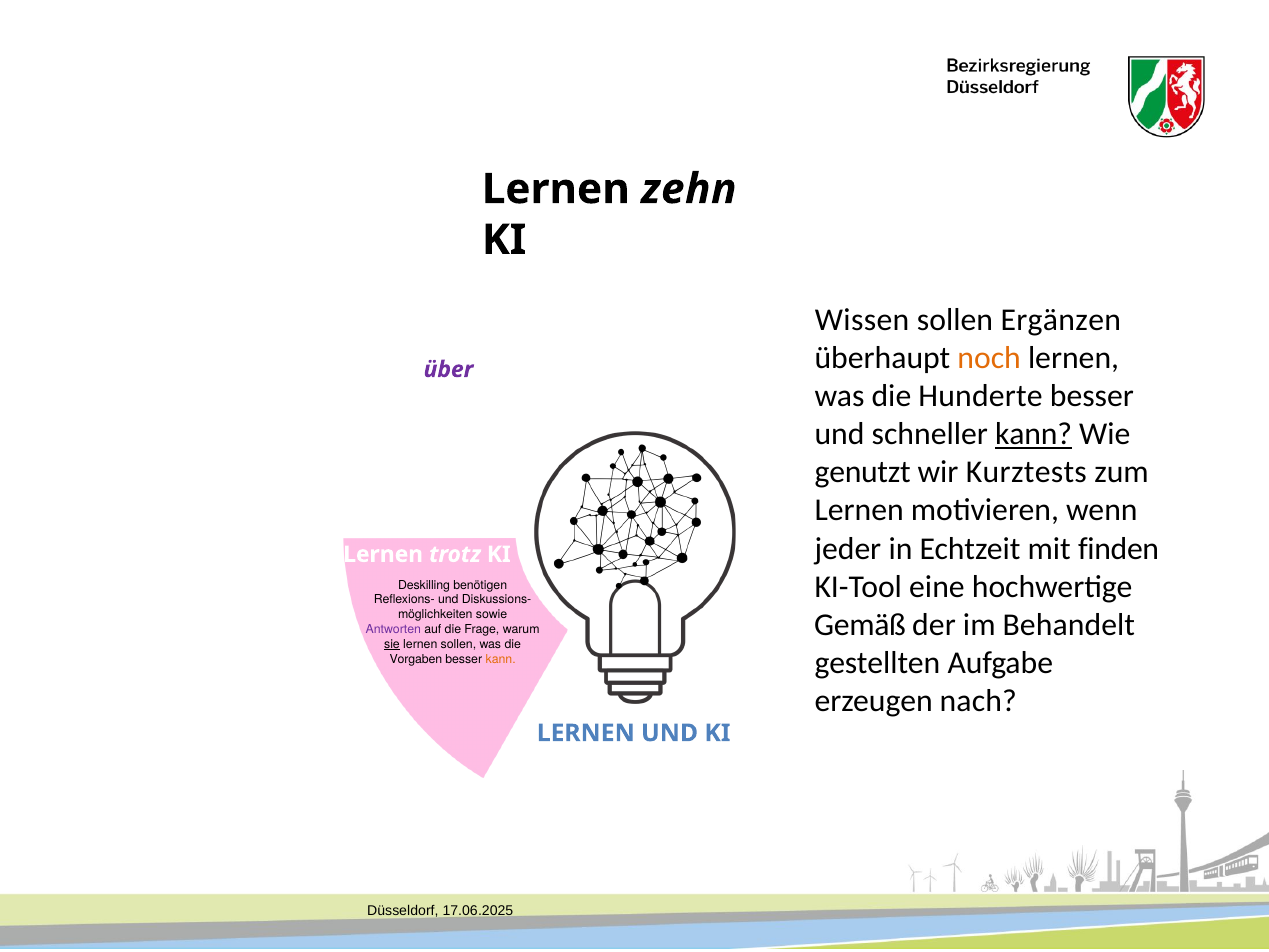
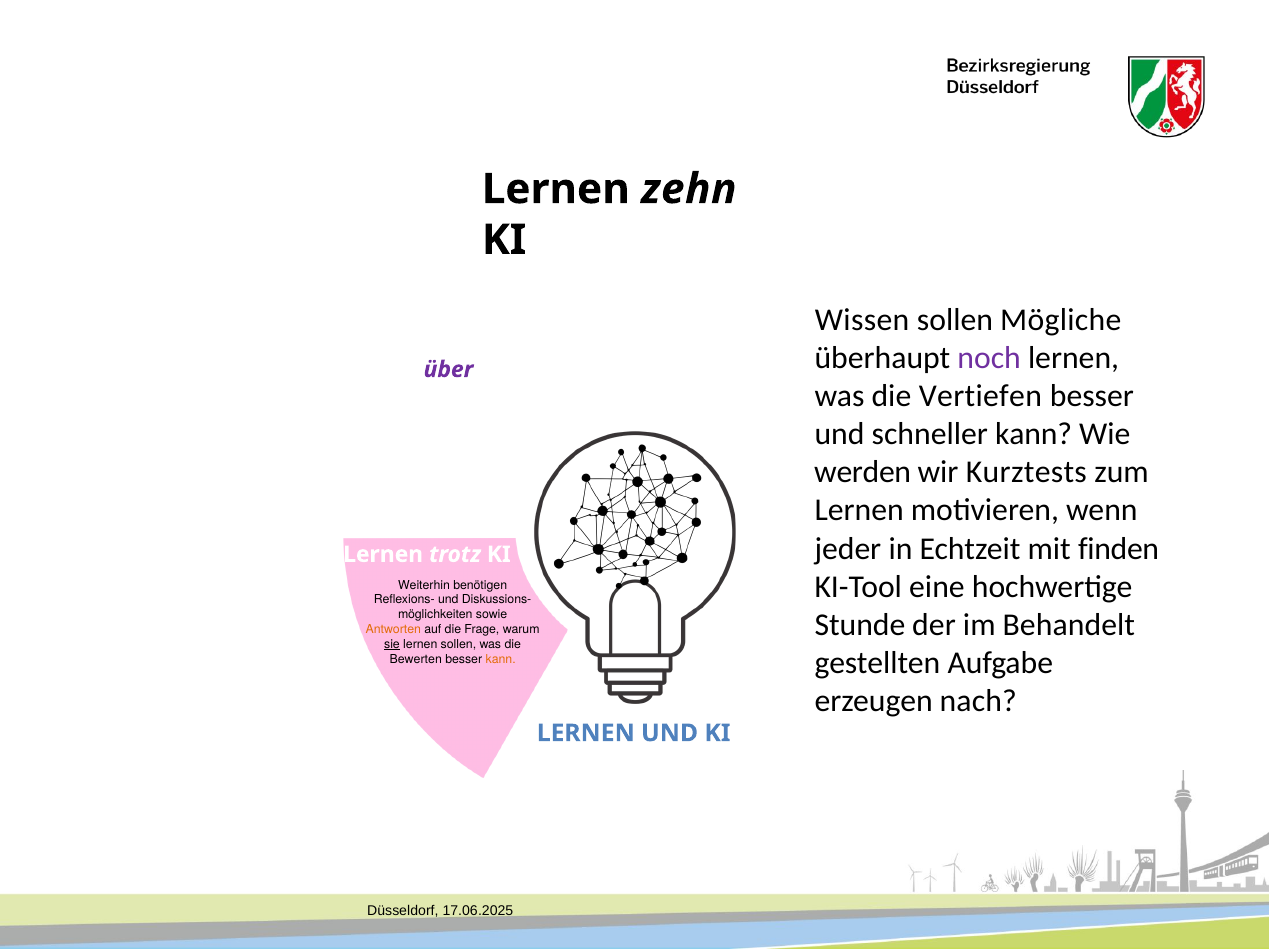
Ergänzen: Ergänzen -> Mögliche
noch colour: orange -> purple
Hunderte: Hunderte -> Vertiefen
kann at (1034, 434) underline: present -> none
genutzt: genutzt -> werden
Deskilling: Deskilling -> Weiterhin
Gemäß: Gemäß -> Stunde
Antworten colour: purple -> orange
Vorgaben: Vorgaben -> Bewerten
